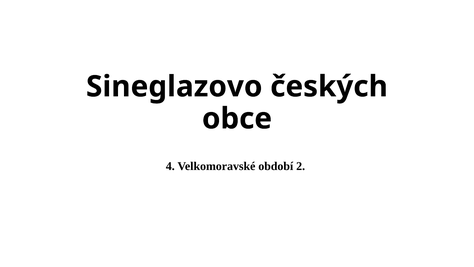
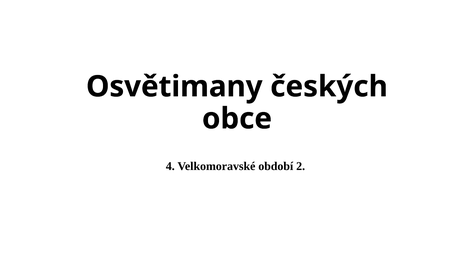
Sineglazovo: Sineglazovo -> Osvětimany
